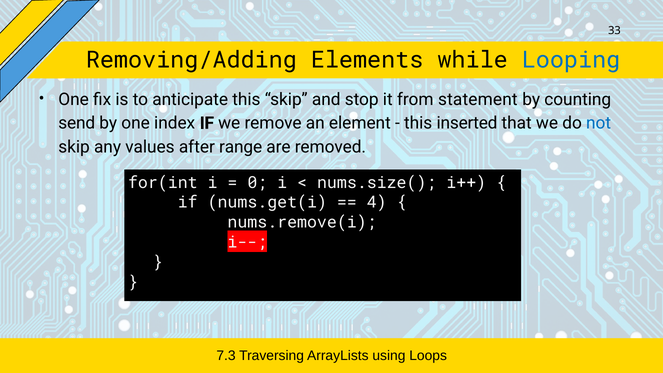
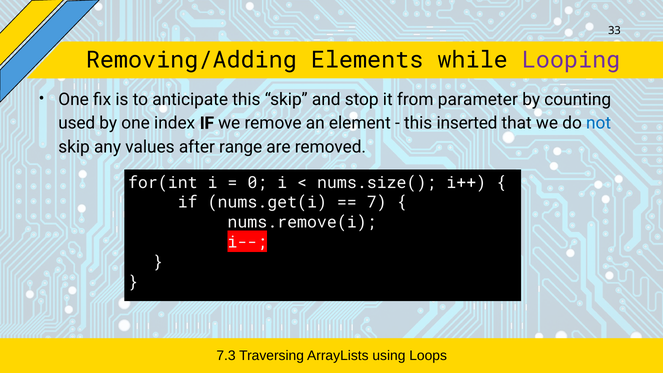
Looping colour: blue -> purple
statement: statement -> parameter
send: send -> used
4: 4 -> 7
